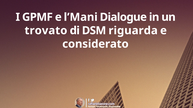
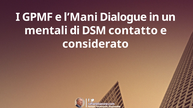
trovato: trovato -> mentali
riguarda: riguarda -> contatto
